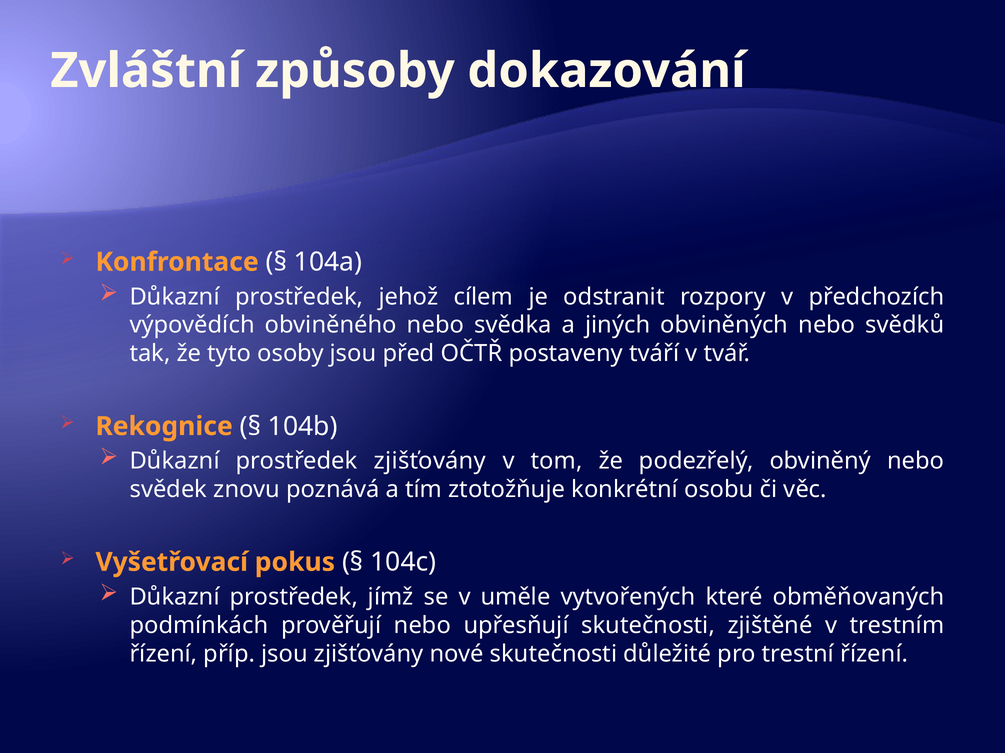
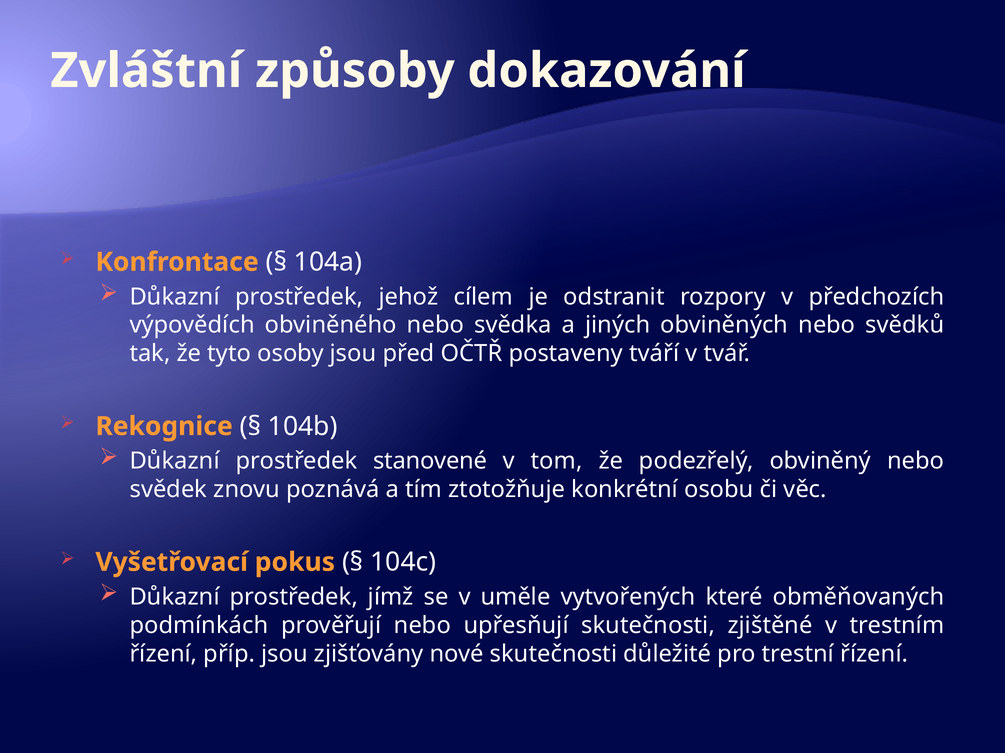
prostředek zjišťovány: zjišťovány -> stanovené
